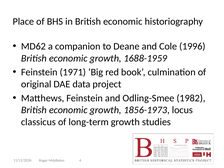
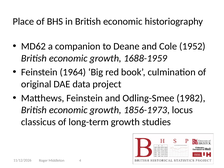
1996: 1996 -> 1952
1971: 1971 -> 1964
